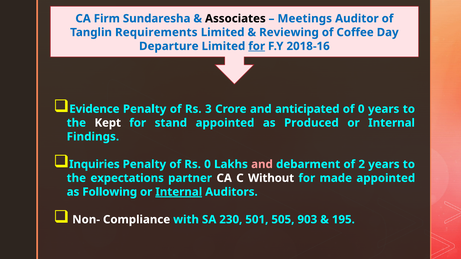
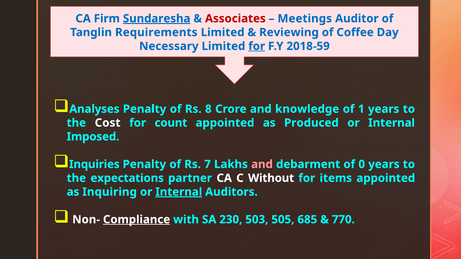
Sundaresha underline: none -> present
Associates colour: black -> red
Departure: Departure -> Necessary
2018-16: 2018-16 -> 2018-59
Evidence: Evidence -> Analyses
3: 3 -> 8
anticipated: anticipated -> knowledge
of 0: 0 -> 1
Kept: Kept -> Cost
stand: stand -> count
Findings: Findings -> Imposed
Rs 0: 0 -> 7
2: 2 -> 0
made: made -> items
Following: Following -> Inquiring
Compliance underline: none -> present
501: 501 -> 503
903: 903 -> 685
195: 195 -> 770
